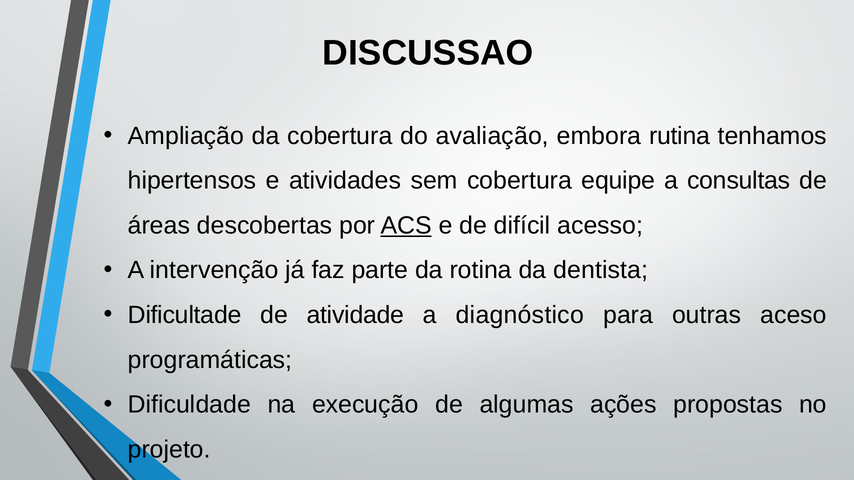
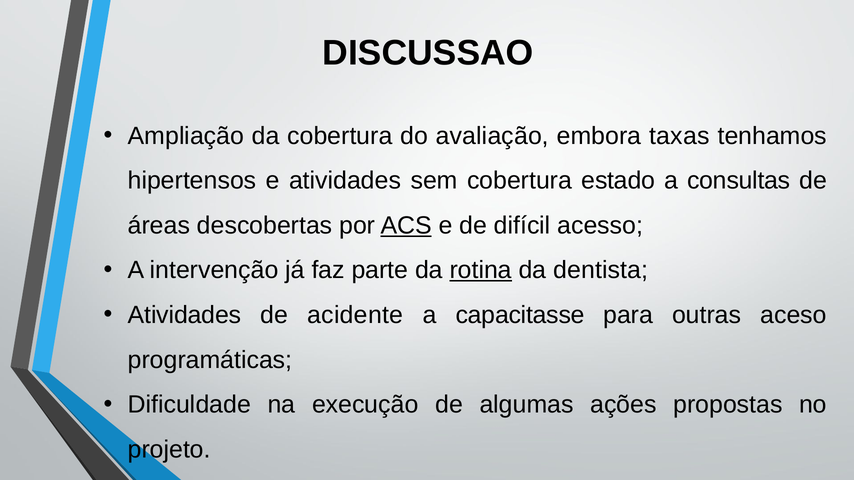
rutina: rutina -> taxas
equipe: equipe -> estado
rotina underline: none -> present
Dificultade at (185, 315): Dificultade -> Atividades
atividade: atividade -> acidente
diagnóstico: diagnóstico -> capacitasse
